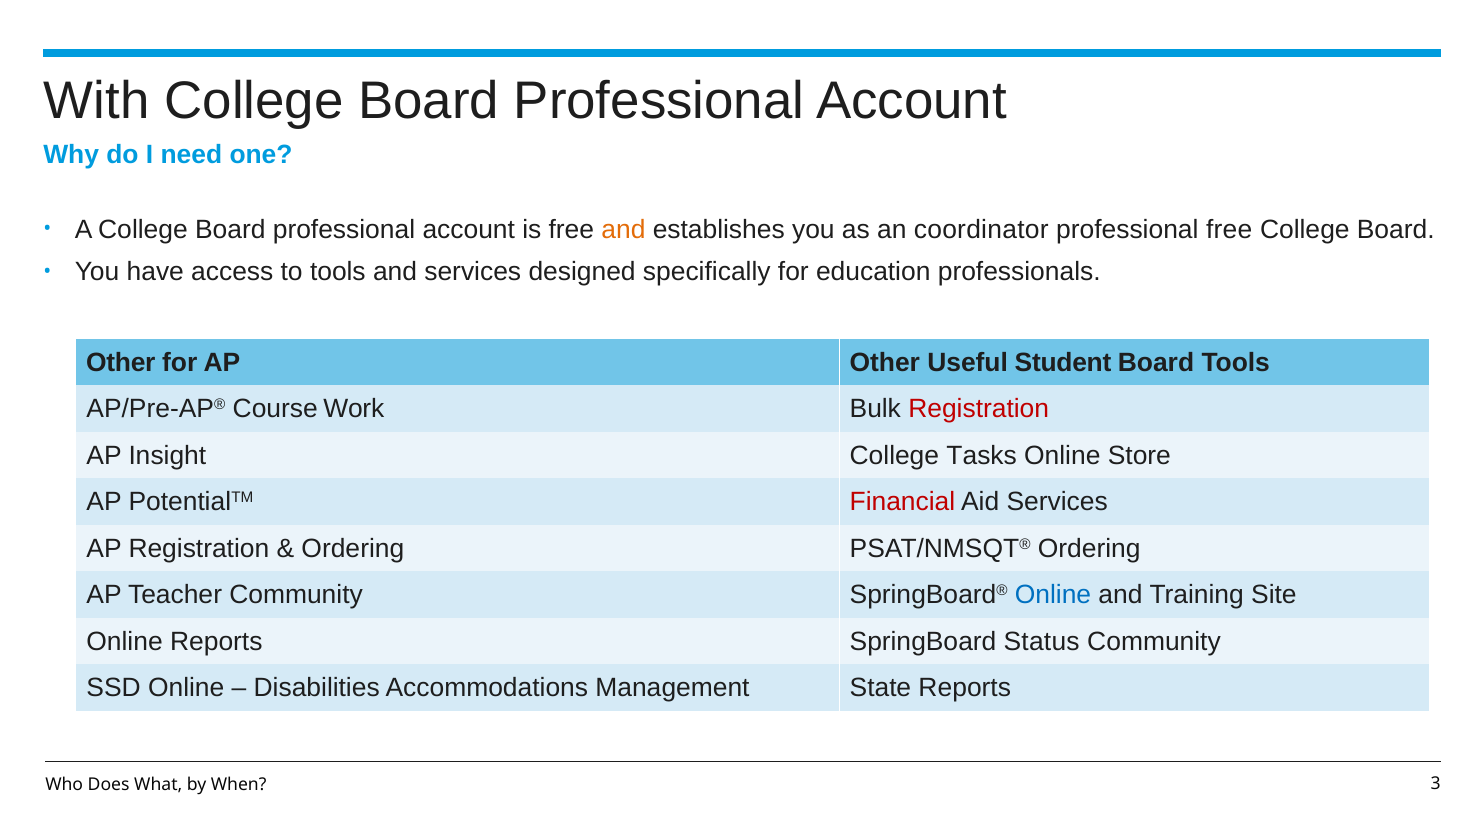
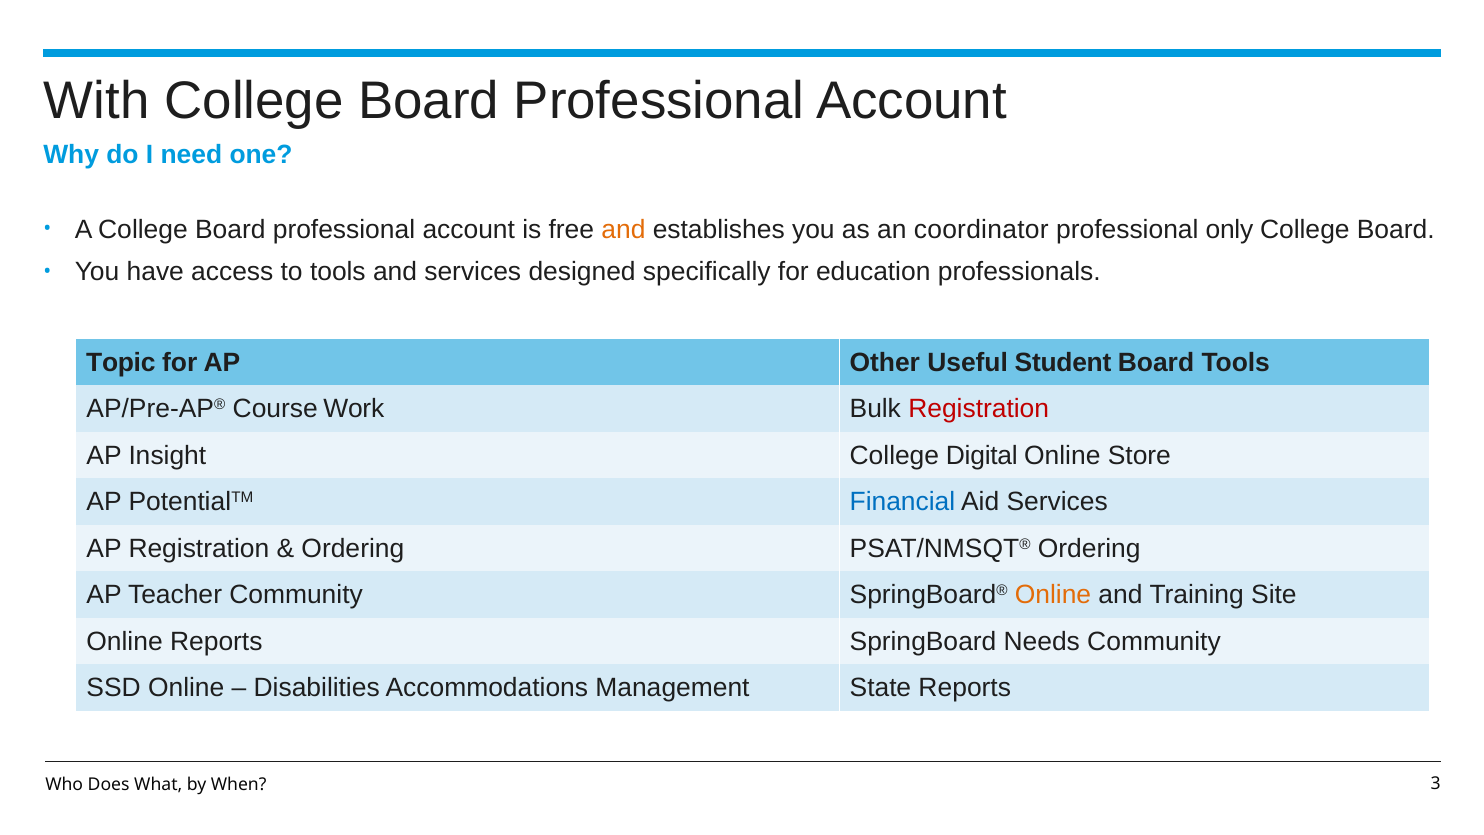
professional free: free -> only
Other at (121, 362): Other -> Topic
Tasks: Tasks -> Digital
Financial colour: red -> blue
Online at (1053, 595) colour: blue -> orange
Status: Status -> Needs
